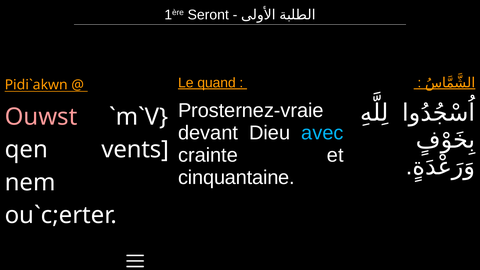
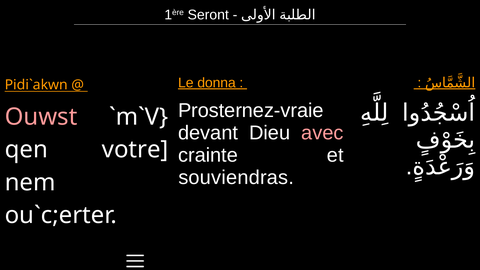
quand: quand -> donna
avec colour: light blue -> pink
vents: vents -> votre
cinquantaine: cinquantaine -> souviendras
